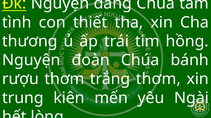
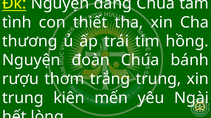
trắng thơm: thơm -> trung
